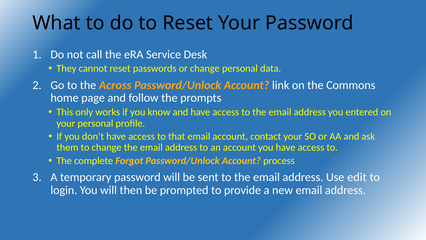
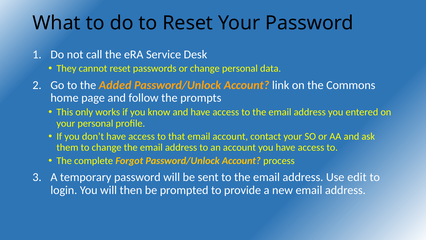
Across: Across -> Added
